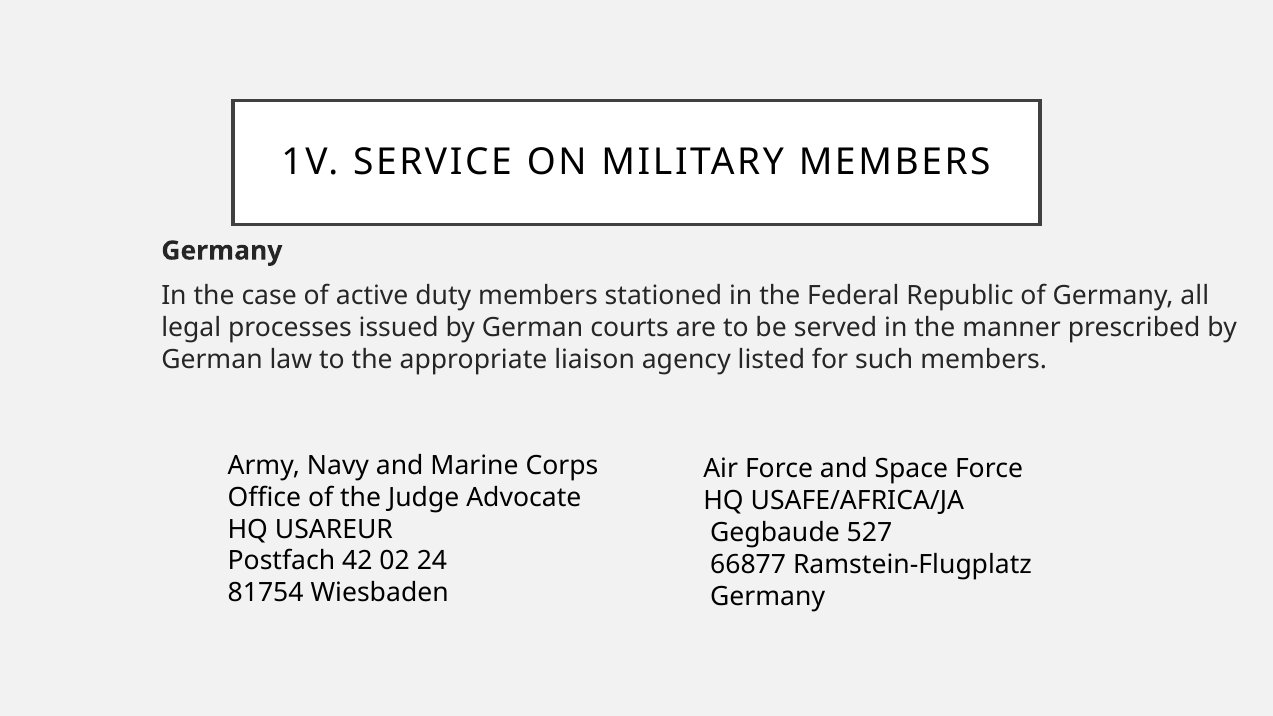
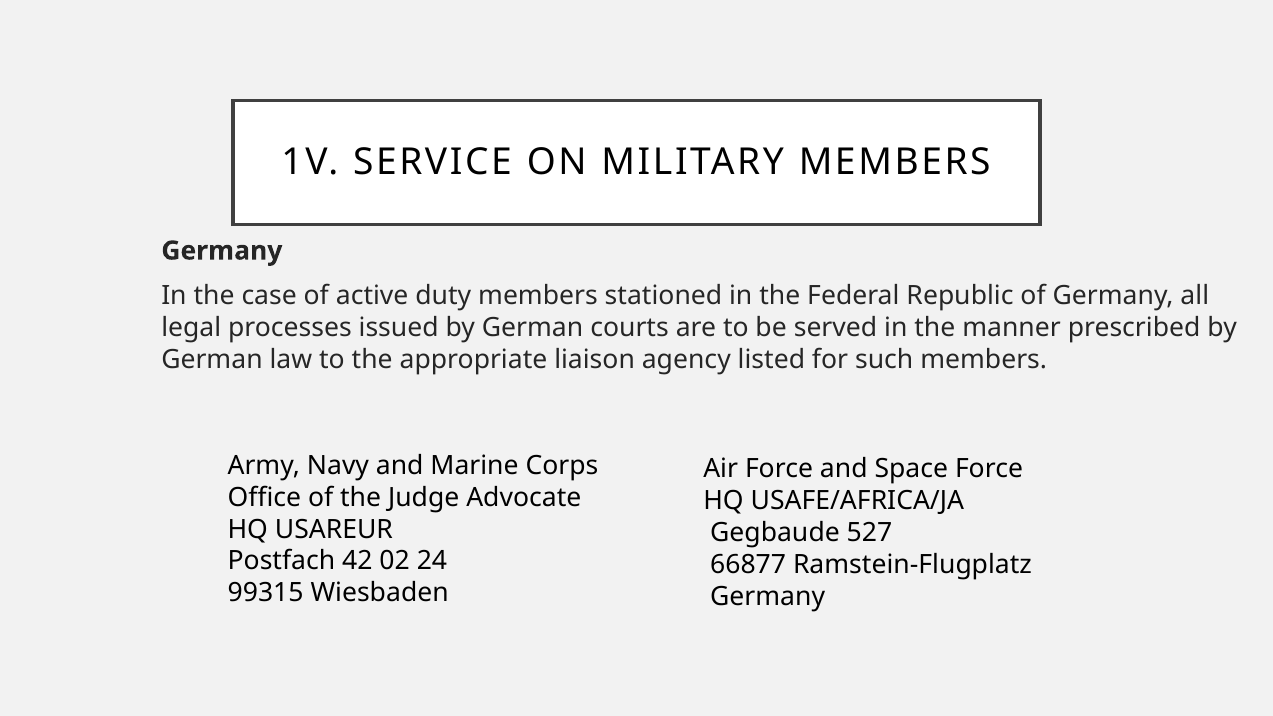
81754: 81754 -> 99315
